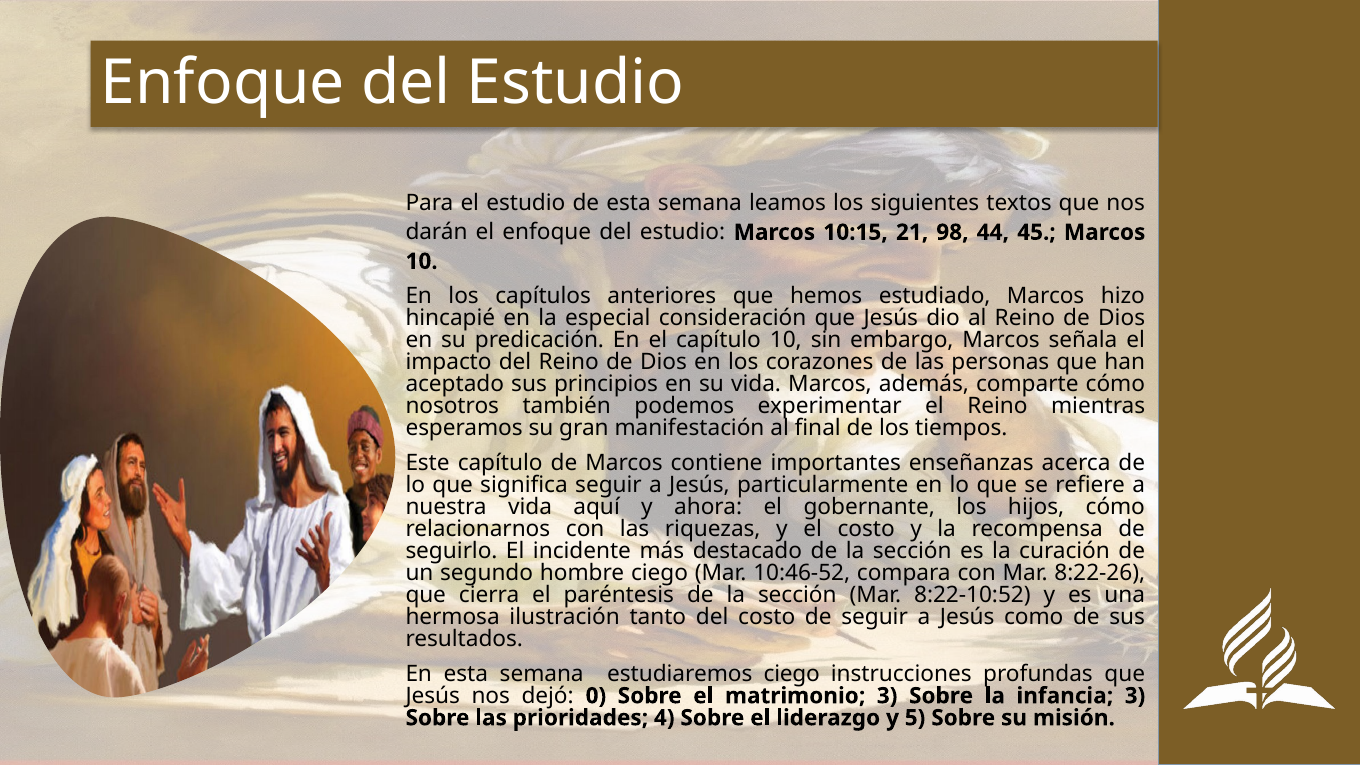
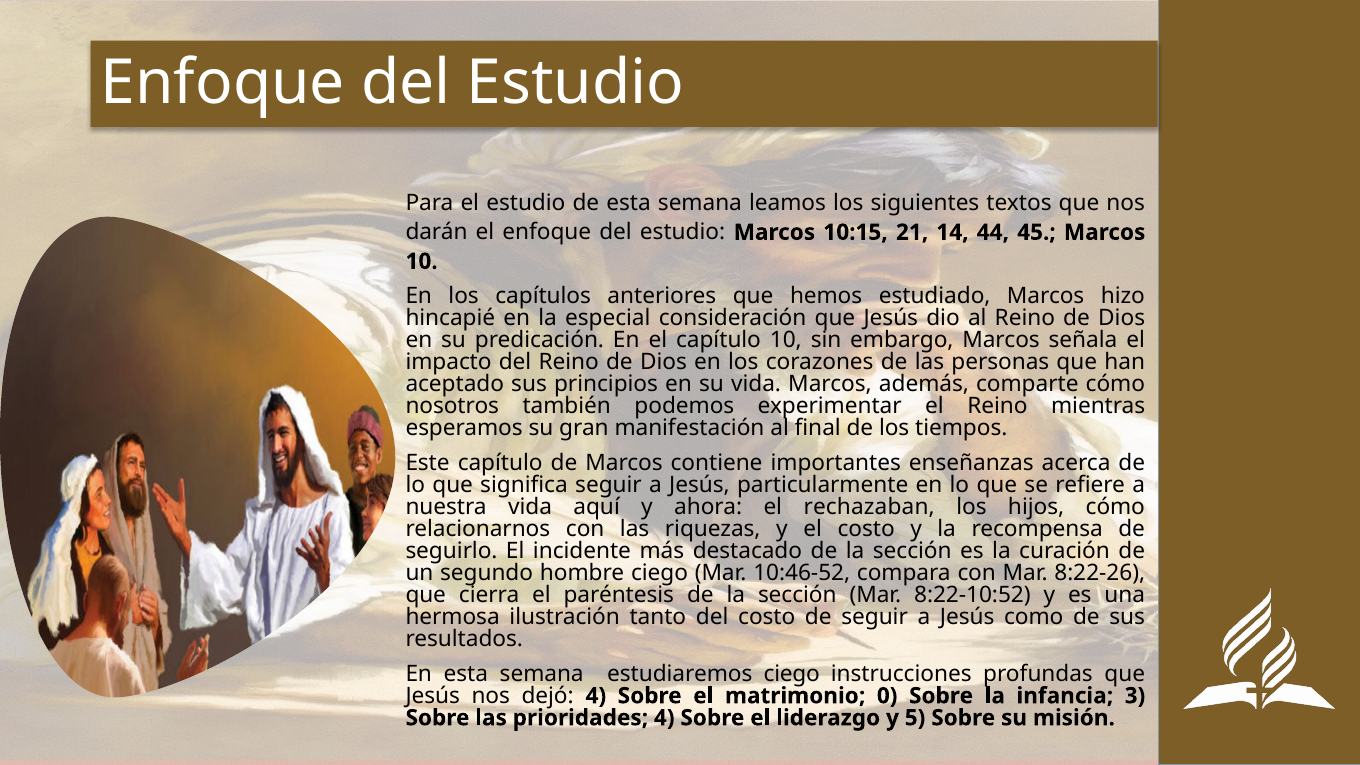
98: 98 -> 14
gobernante: gobernante -> rechazaban
dejó 0: 0 -> 4
matrimonio 3: 3 -> 0
